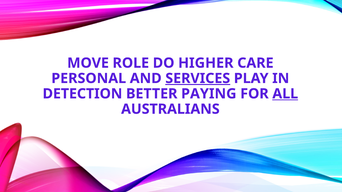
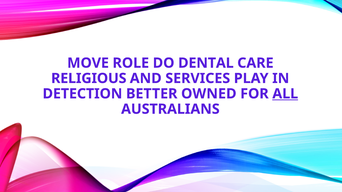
HIGHER: HIGHER -> DENTAL
PERSONAL: PERSONAL -> RELIGIOUS
SERVICES underline: present -> none
PAYING: PAYING -> OWNED
